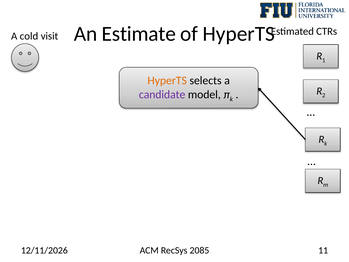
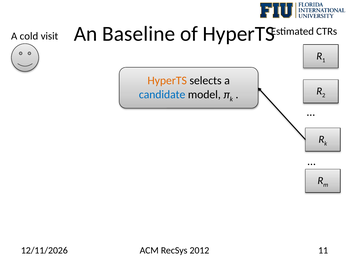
Estimate: Estimate -> Baseline
candidate colour: purple -> blue
2085: 2085 -> 2012
